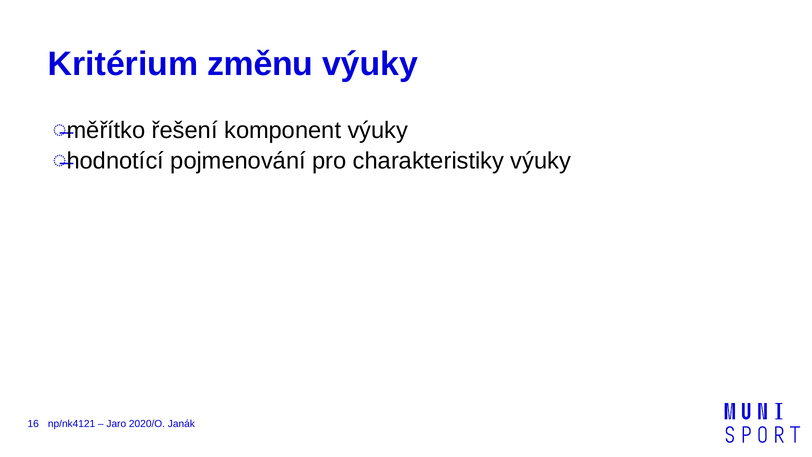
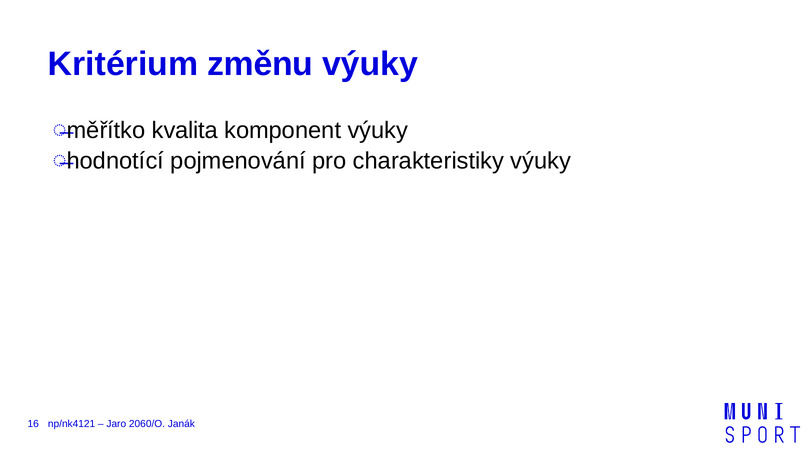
řešení: řešení -> kvalita
2020/O: 2020/O -> 2060/O
